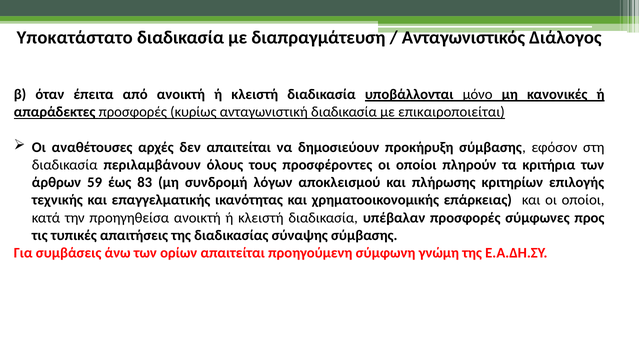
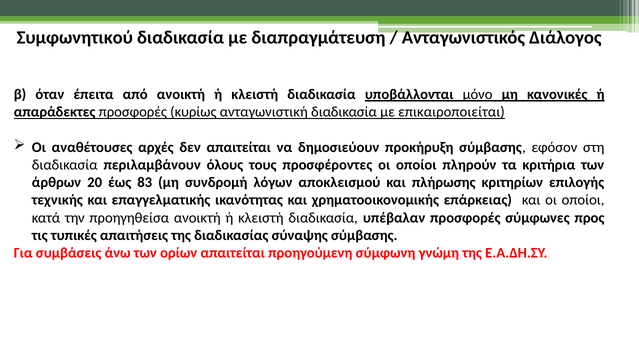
Υποκατάστατο: Υποκατάστατο -> Συμφωνητικού
59: 59 -> 20
